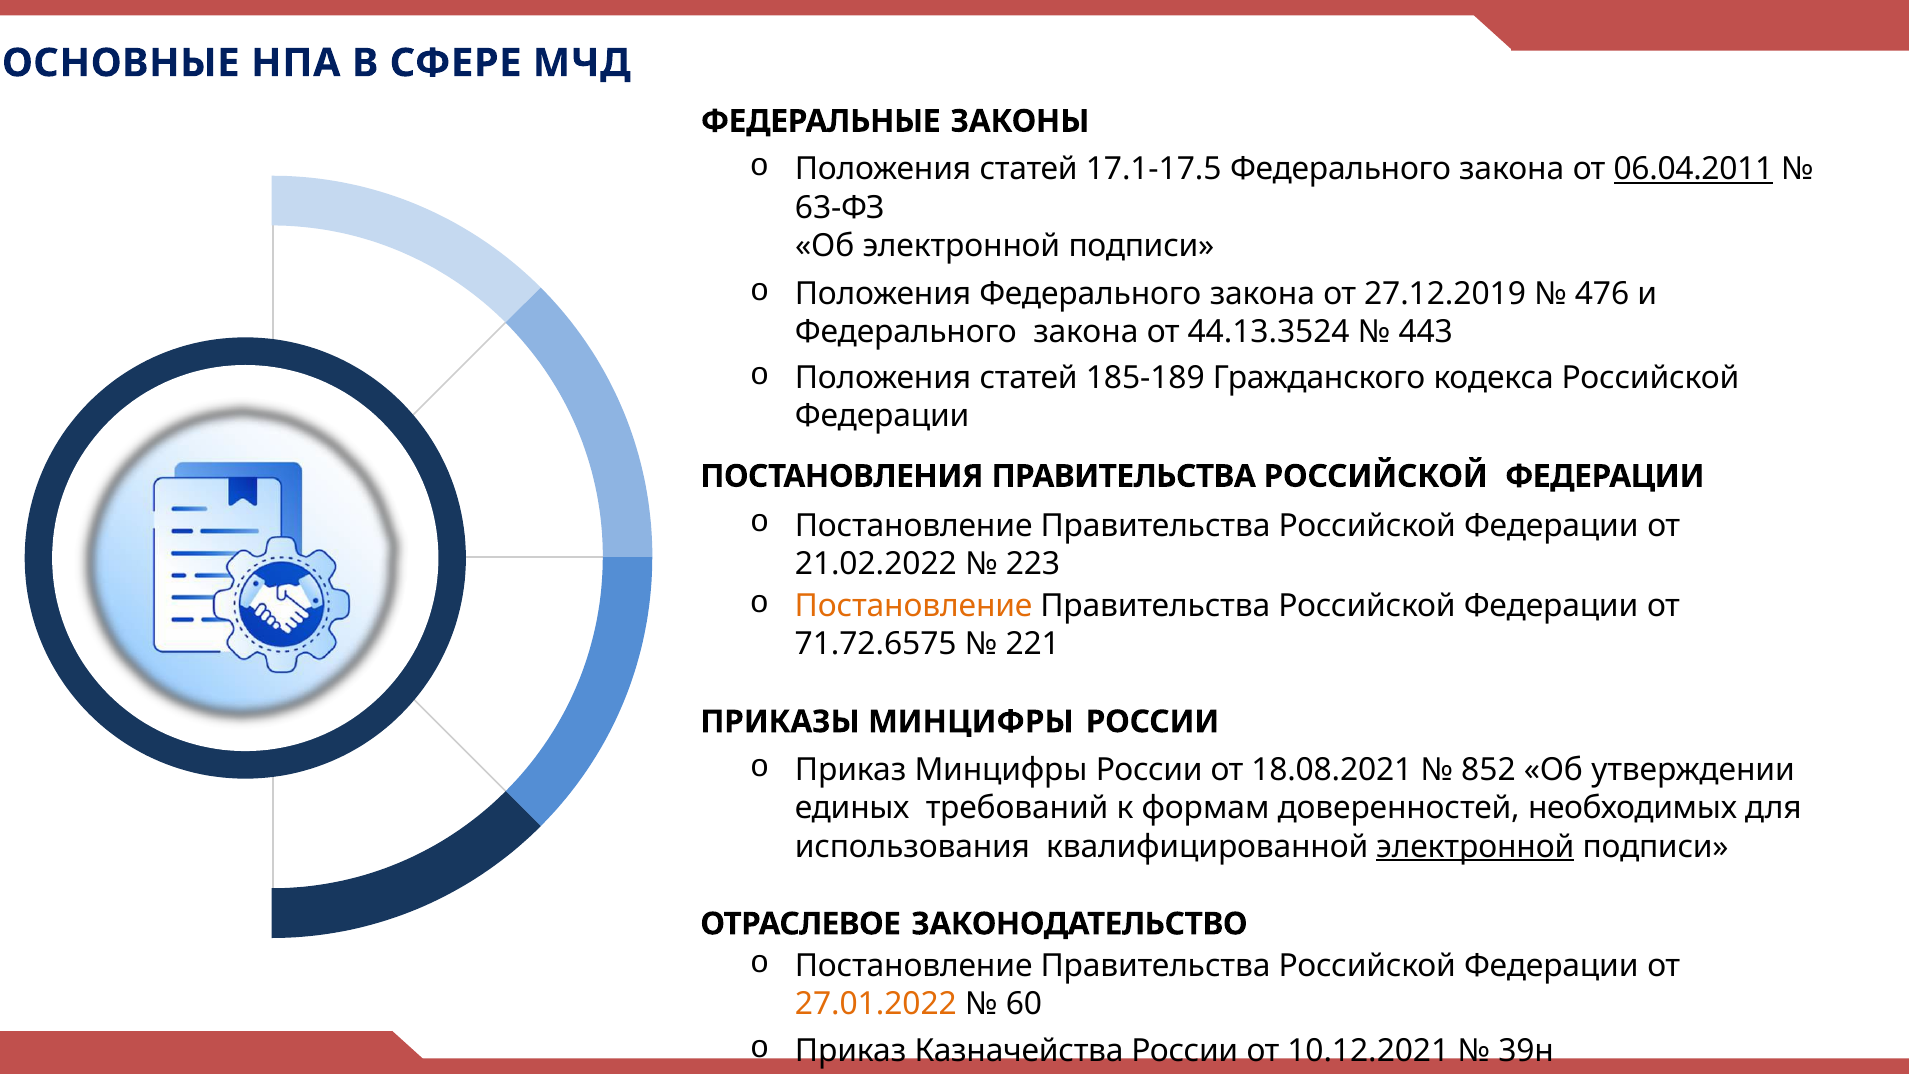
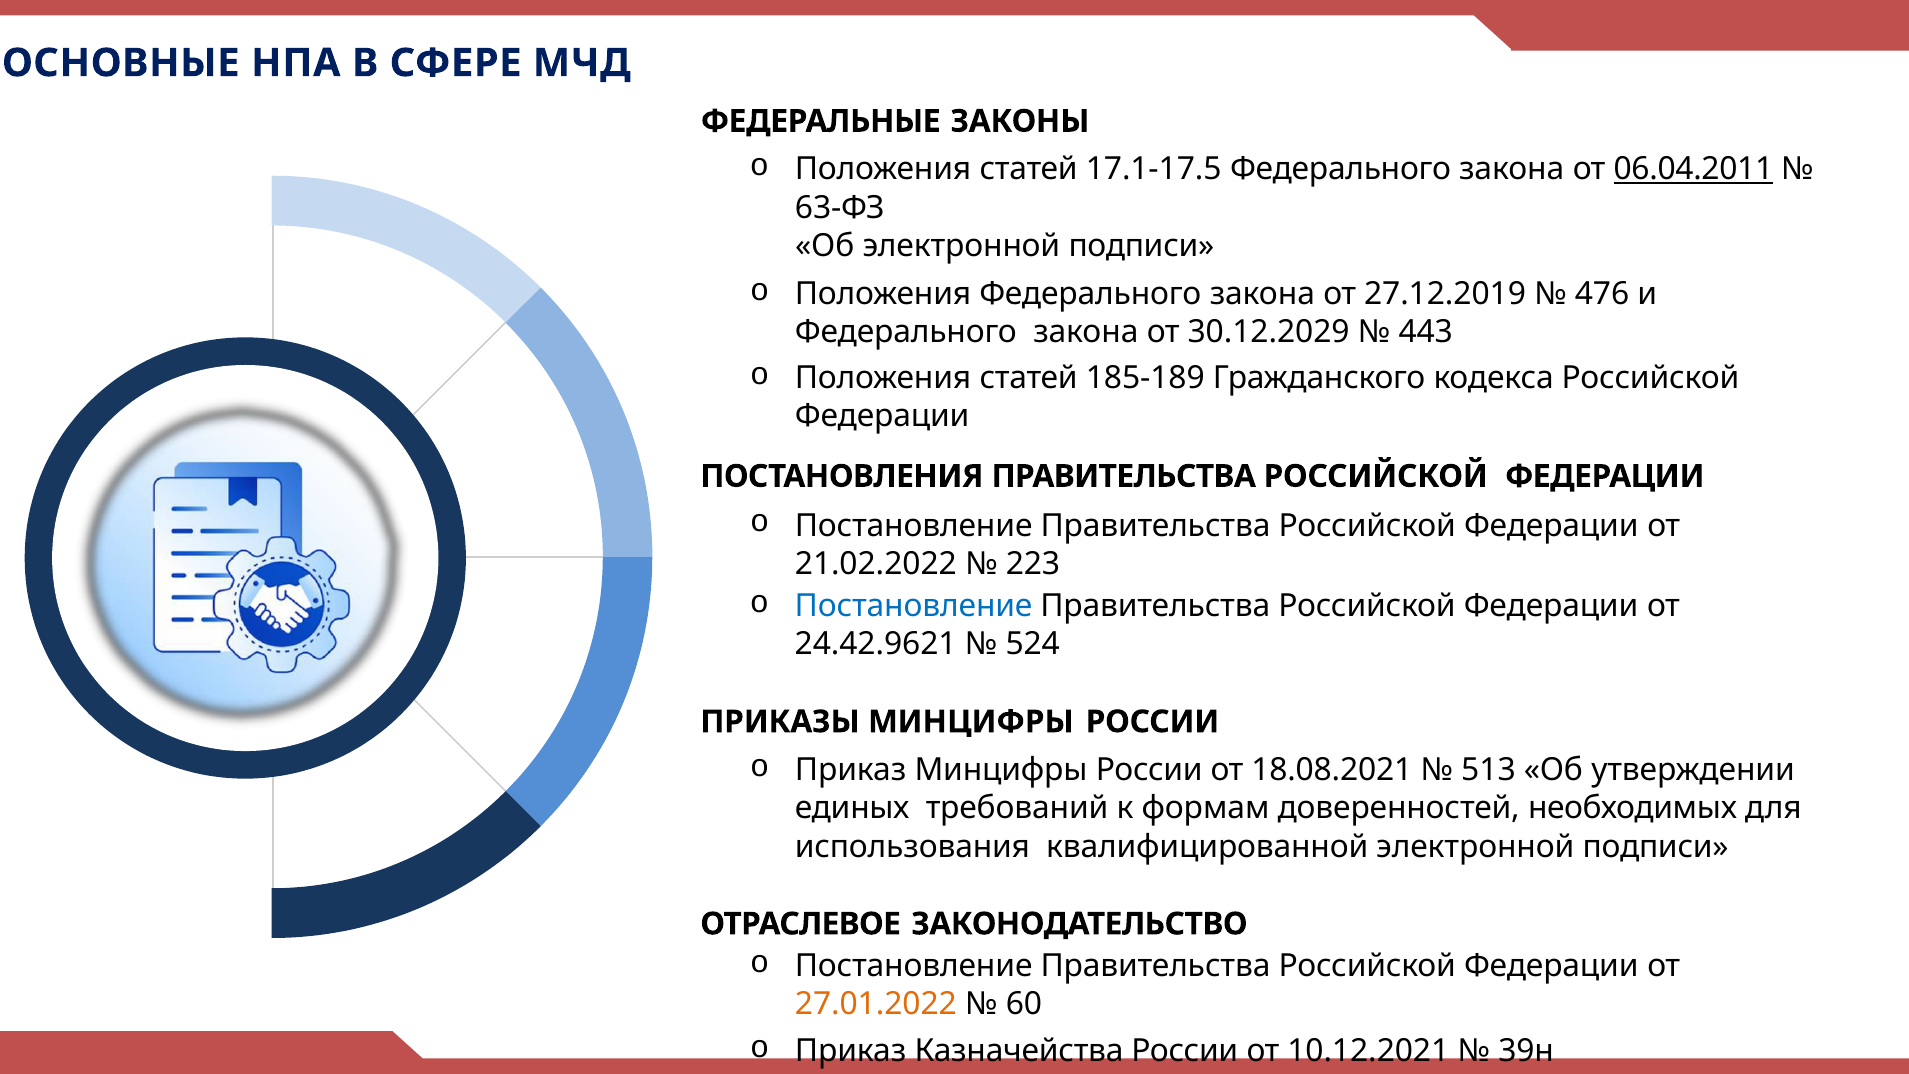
44.13.3524: 44.13.3524 -> 30.12.2029
Постановление at (914, 606) colour: orange -> blue
71.72.6575: 71.72.6575 -> 24.42.9621
221: 221 -> 524
852: 852 -> 513
электронной at (1475, 846) underline: present -> none
